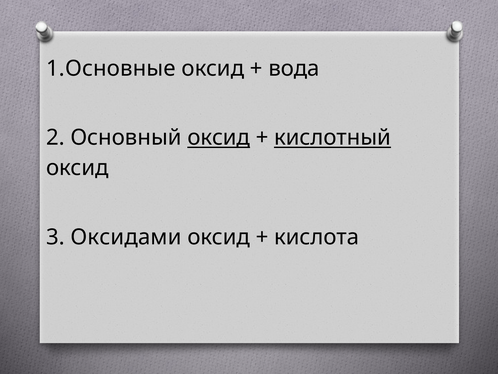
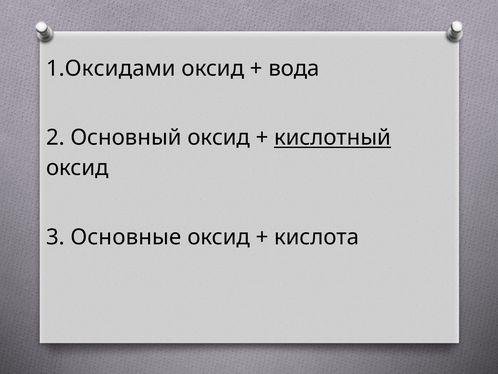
1.Основные: 1.Основные -> 1.Оксидами
оксид at (219, 137) underline: present -> none
Оксидами: Оксидами -> Основные
